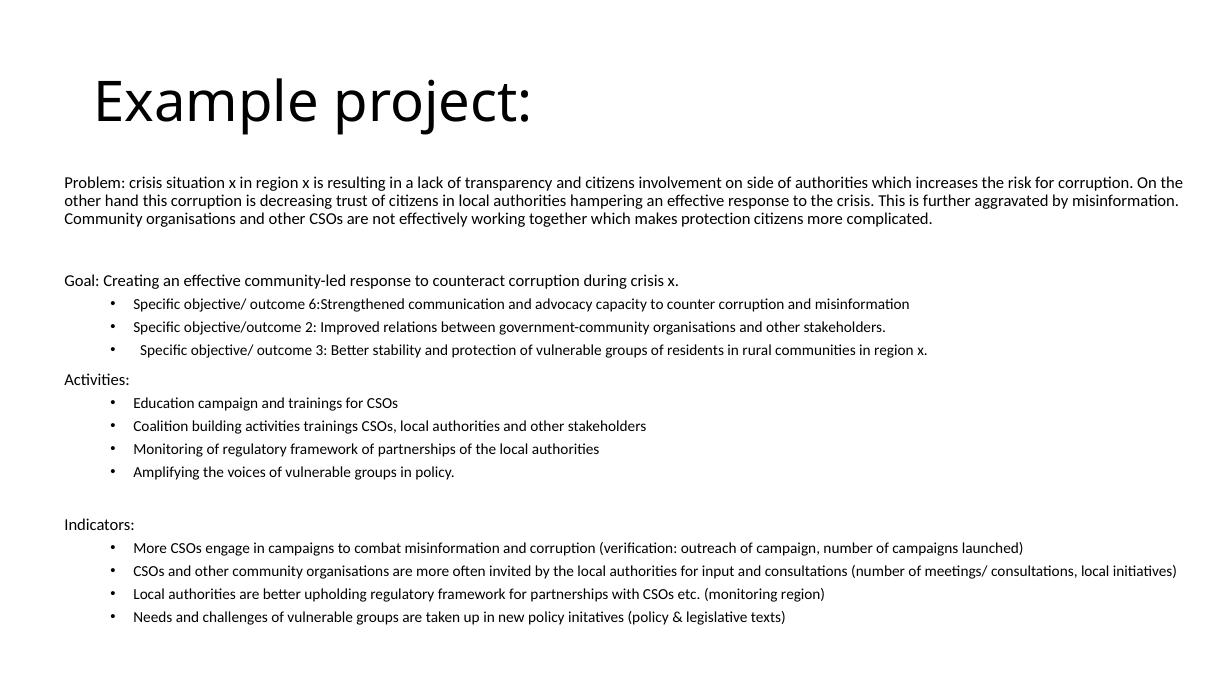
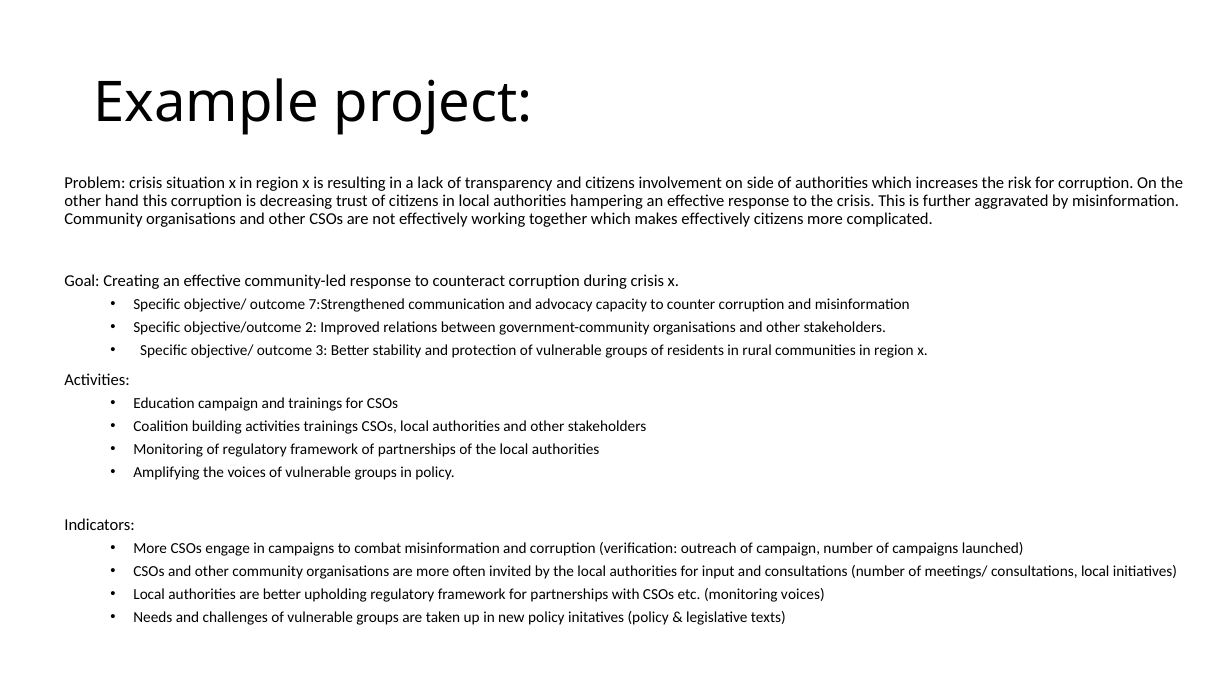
makes protection: protection -> effectively
6:Strengthened: 6:Strengthened -> 7:Strengthened
monitoring region: region -> voices
